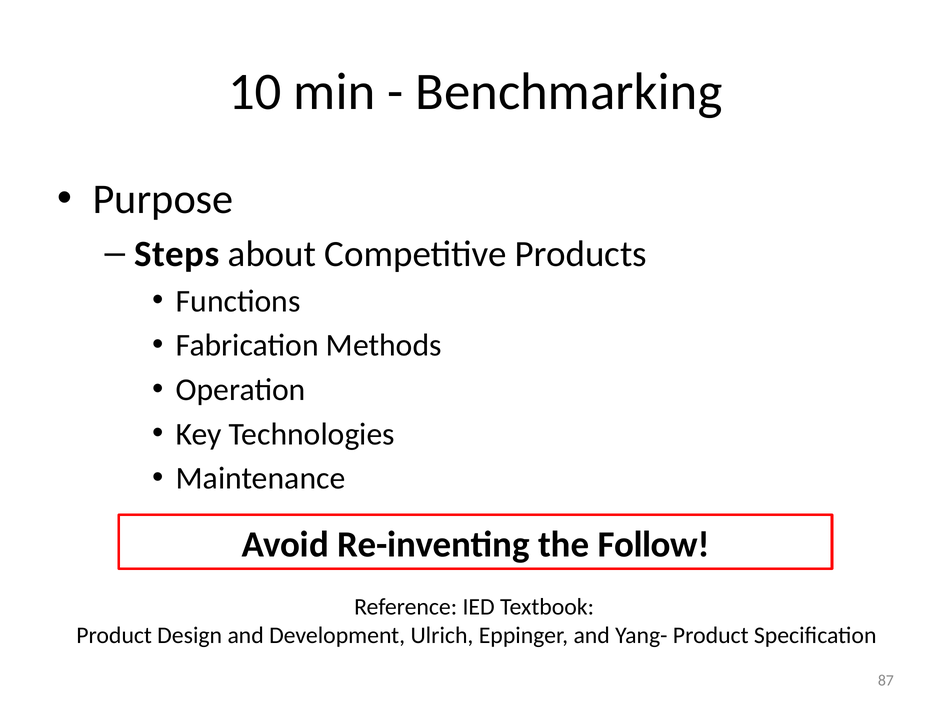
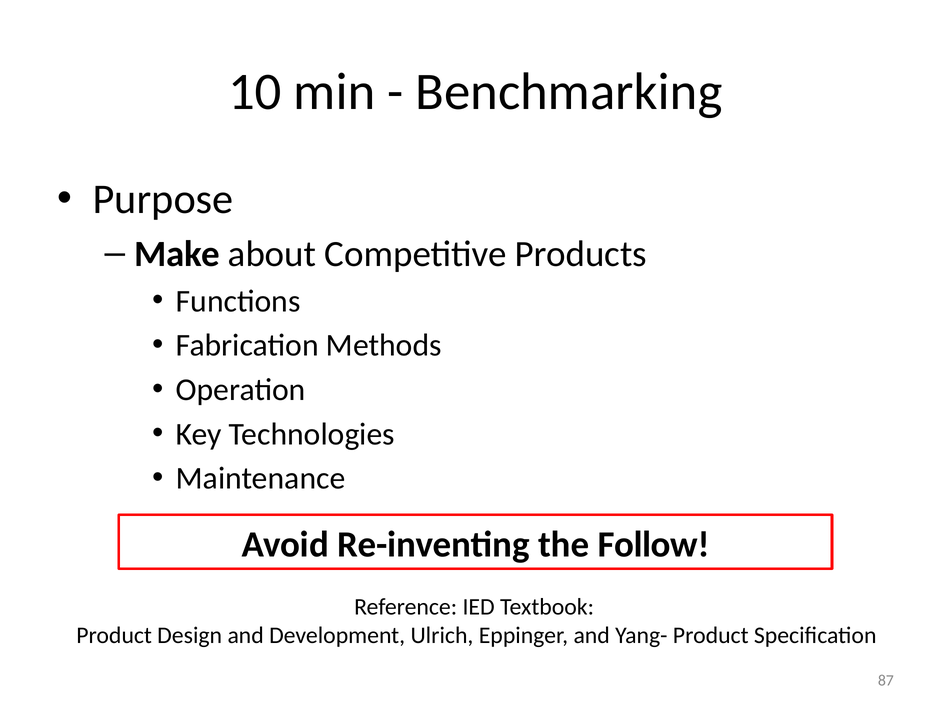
Steps: Steps -> Make
